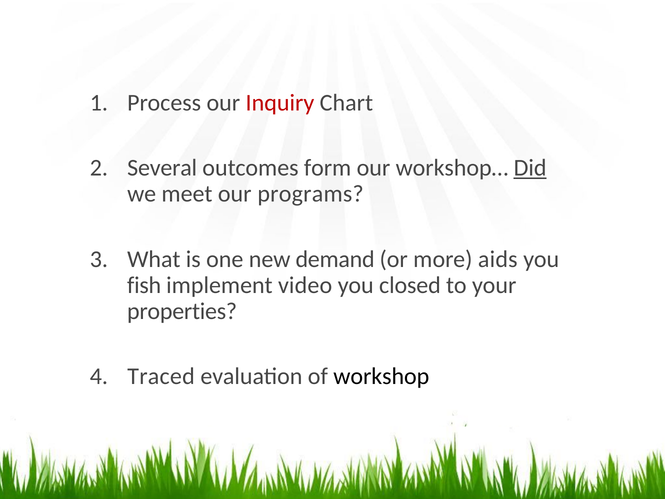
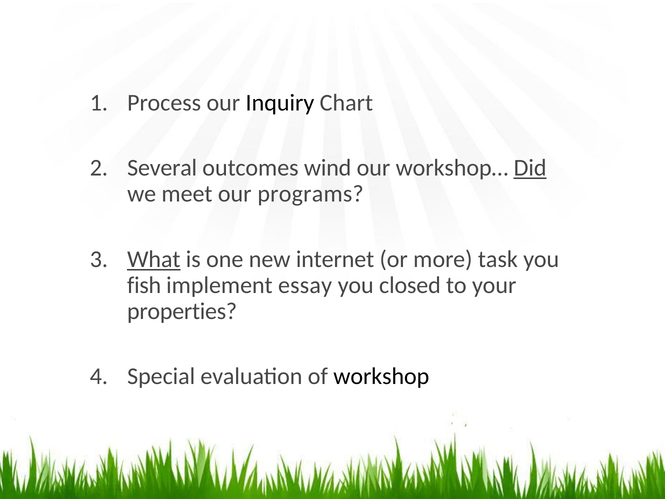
Inquiry colour: red -> black
form: form -> wind
What underline: none -> present
demand: demand -> internet
aids: aids -> task
video: video -> essay
Traced: Traced -> Special
